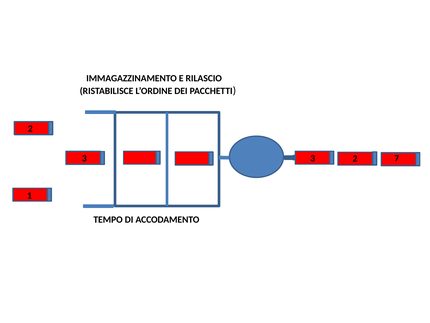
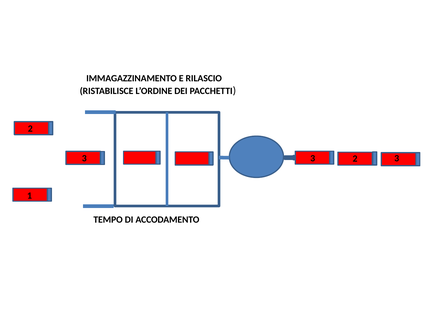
3 7: 7 -> 3
